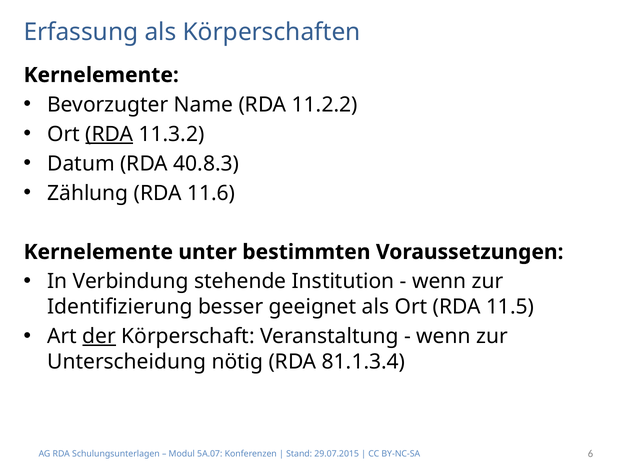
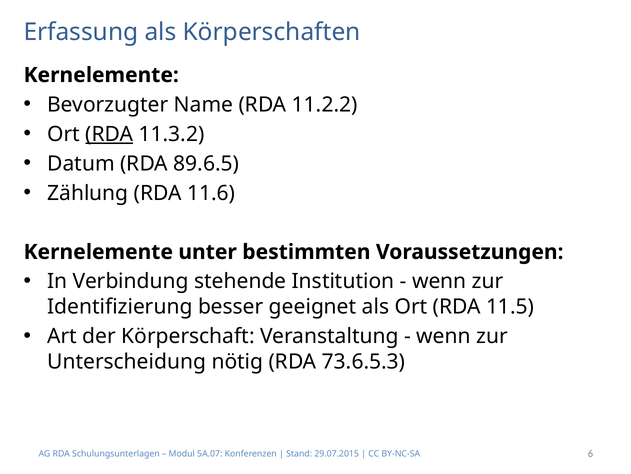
40.8.3: 40.8.3 -> 89.6.5
der underline: present -> none
81.1.3.4: 81.1.3.4 -> 73.6.5.3
